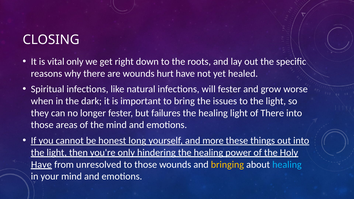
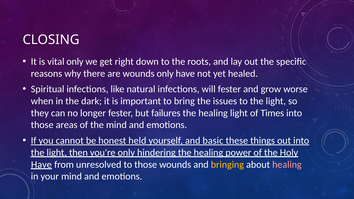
wounds hurt: hurt -> only
of There: There -> Times
long: long -> held
more: more -> basic
healing at (287, 165) colour: light blue -> pink
